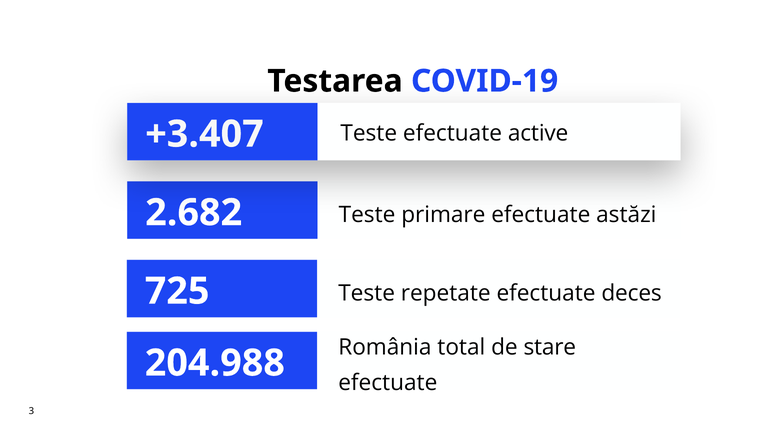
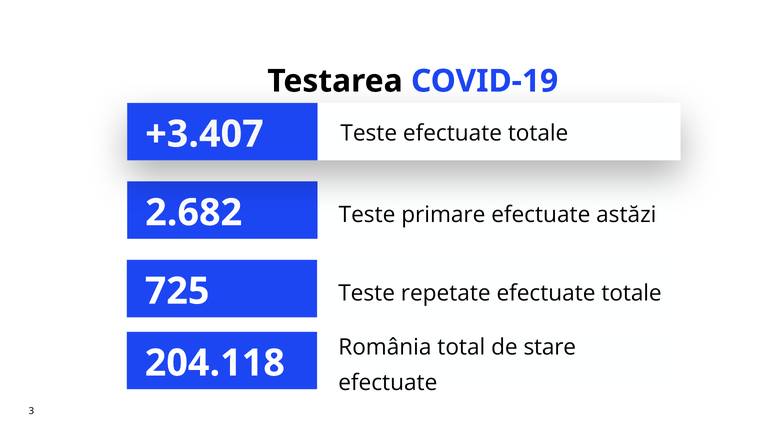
Teste efectuate active: active -> totale
repetate efectuate deces: deces -> totale
204.988: 204.988 -> 204.118
